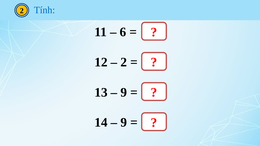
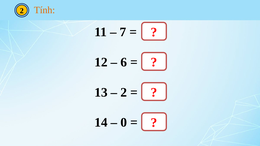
Tính colour: blue -> orange
6: 6 -> 7
2 at (124, 62): 2 -> 6
9 at (124, 93): 9 -> 2
9 at (124, 123): 9 -> 0
